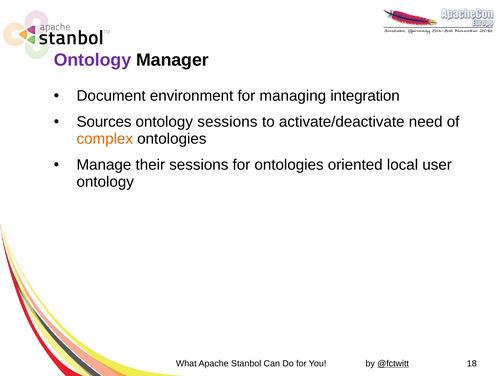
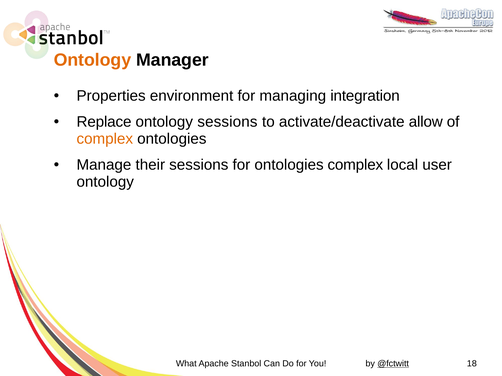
Ontology at (93, 60) colour: purple -> orange
Document: Document -> Properties
Sources: Sources -> Replace
need: need -> allow
ontologies oriented: oriented -> complex
